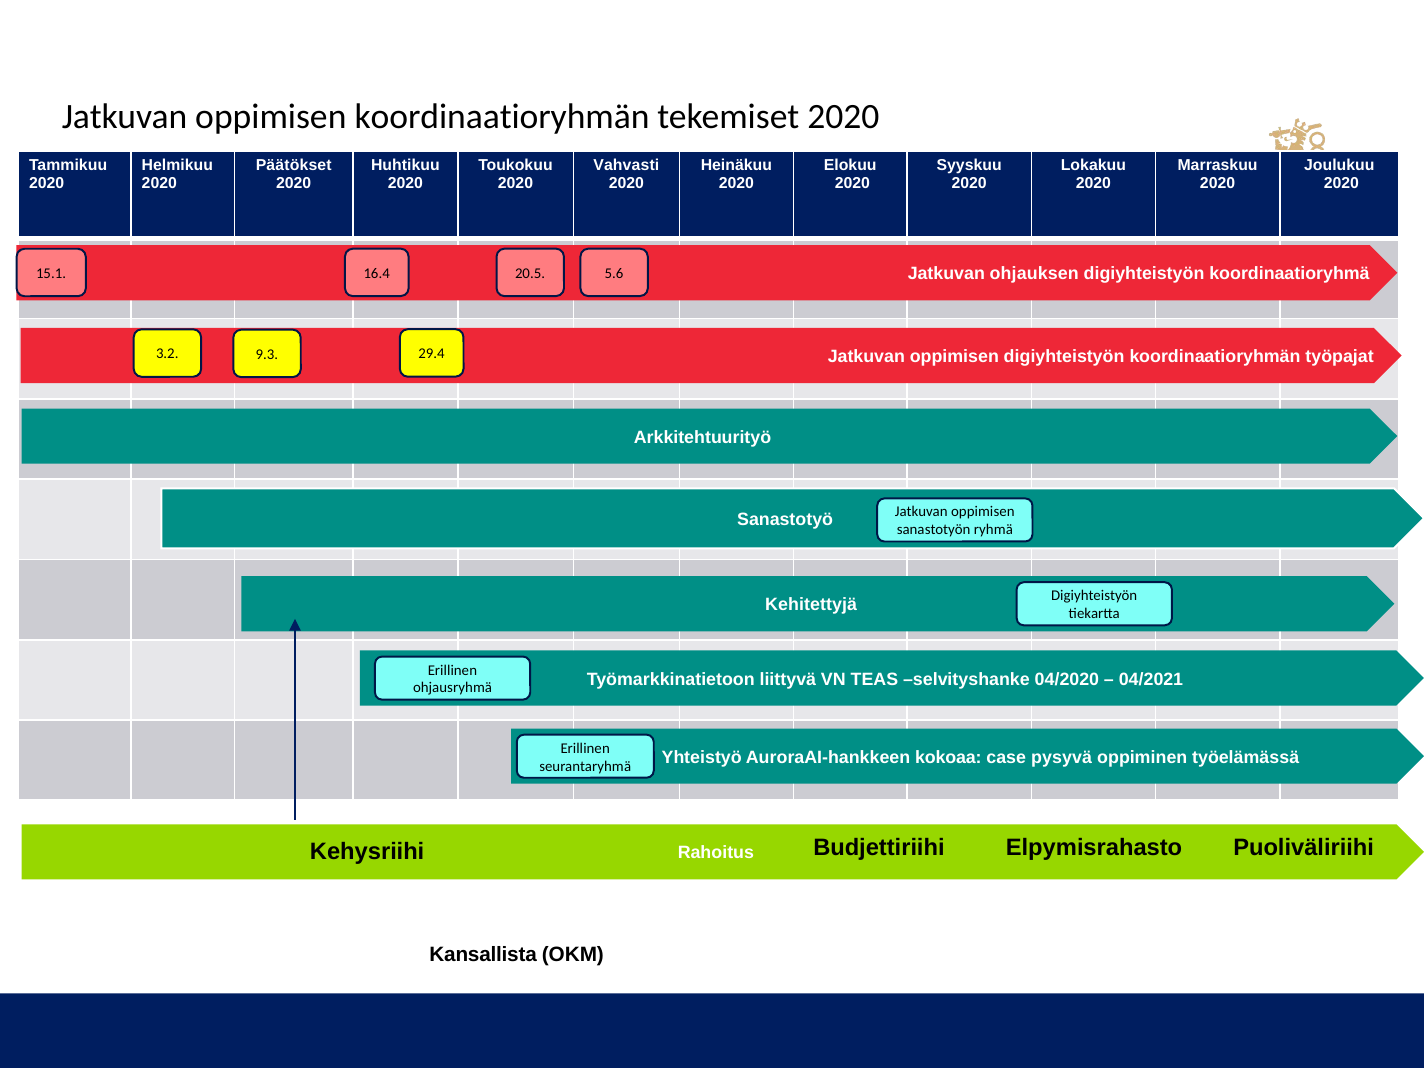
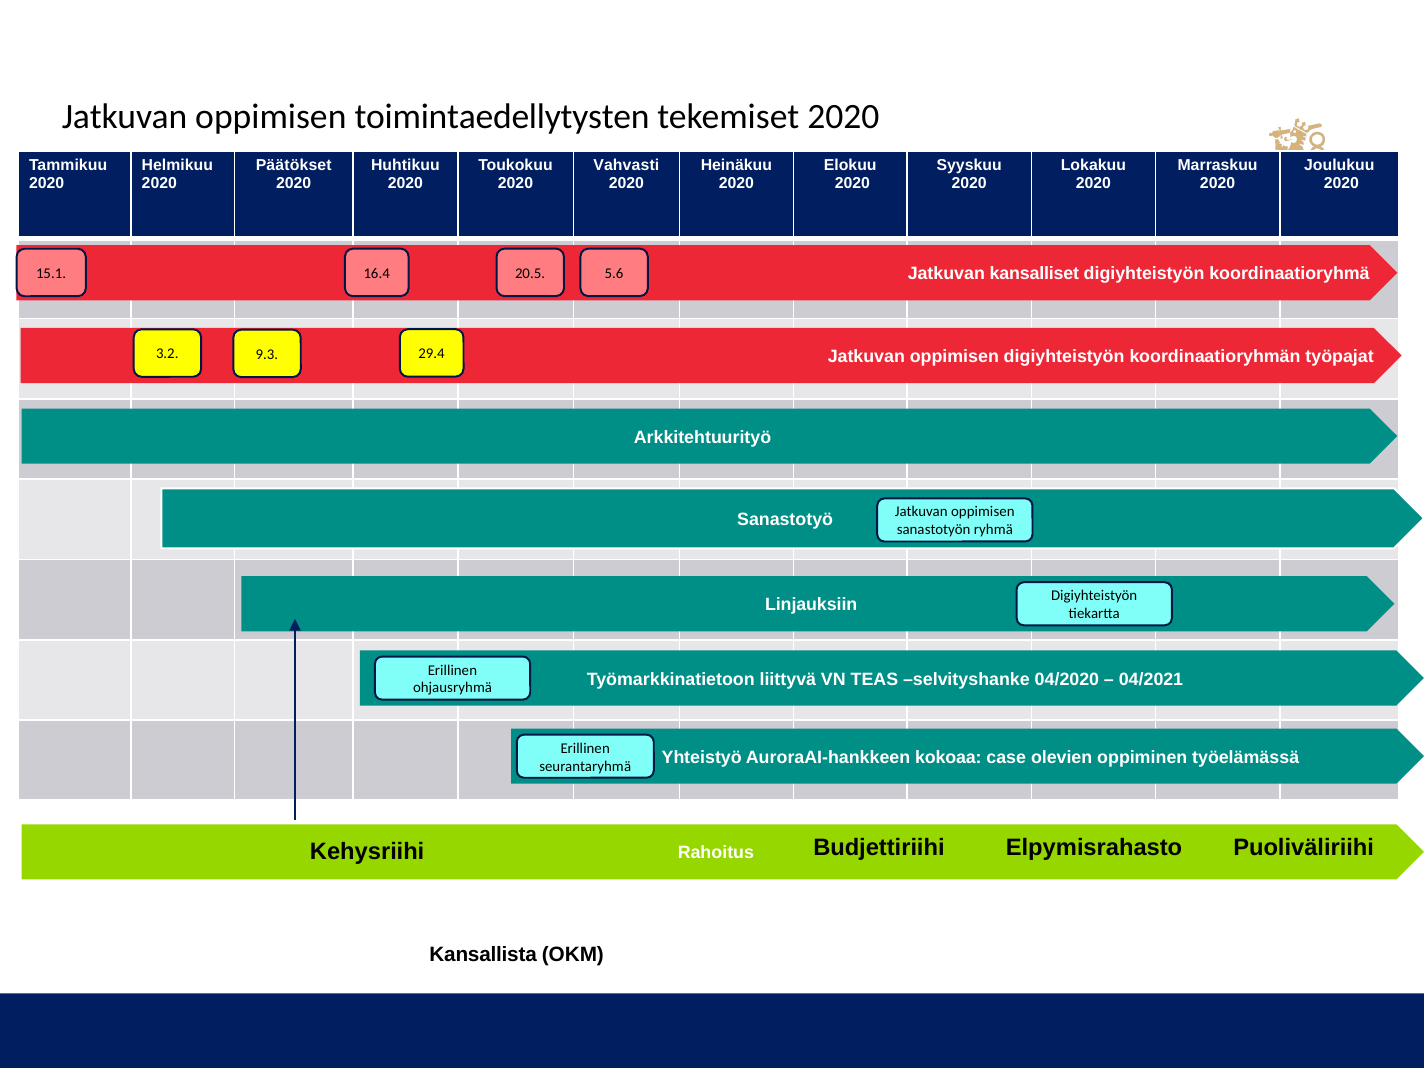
oppimisen koordinaatioryhmän: koordinaatioryhmän -> toimintaedellytysten
ohjauksen: ohjauksen -> kansalliset
Kehitettyjä: Kehitettyjä -> Linjauksiin
pysyvä: pysyvä -> olevien
